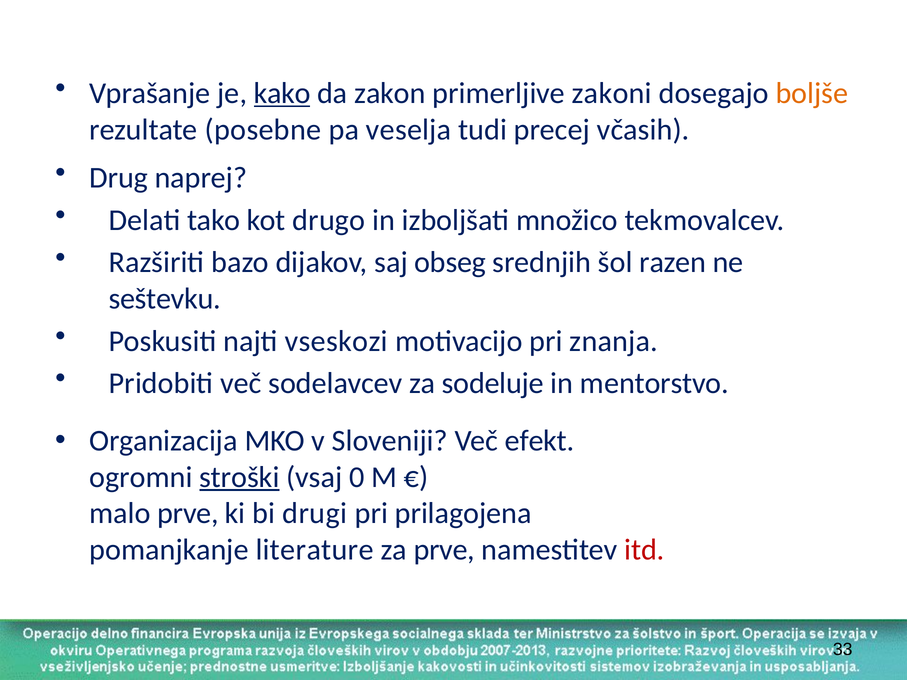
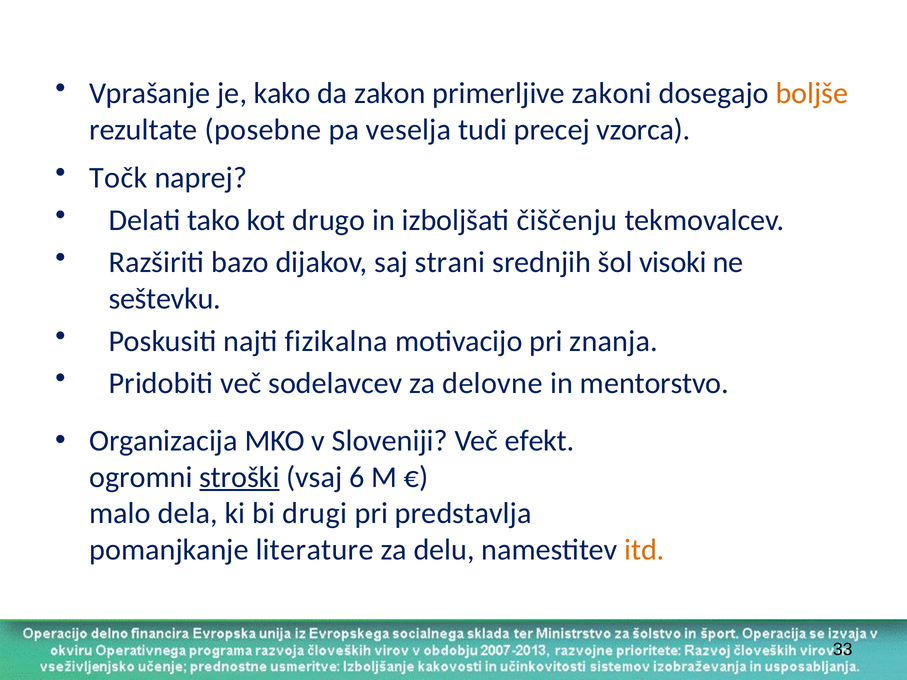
kako underline: present -> none
včasih: včasih -> vzorca
Drug: Drug -> Točk
množico: množico -> čiščenju
obseg: obseg -> strani
razen: razen -> visoki
vseskozi: vseskozi -> fizikalna
sodeluje: sodeluje -> delovne
0: 0 -> 6
malo prve: prve -> dela
prilagojena: prilagojena -> predstavlja
za prve: prve -> delu
itd colour: red -> orange
